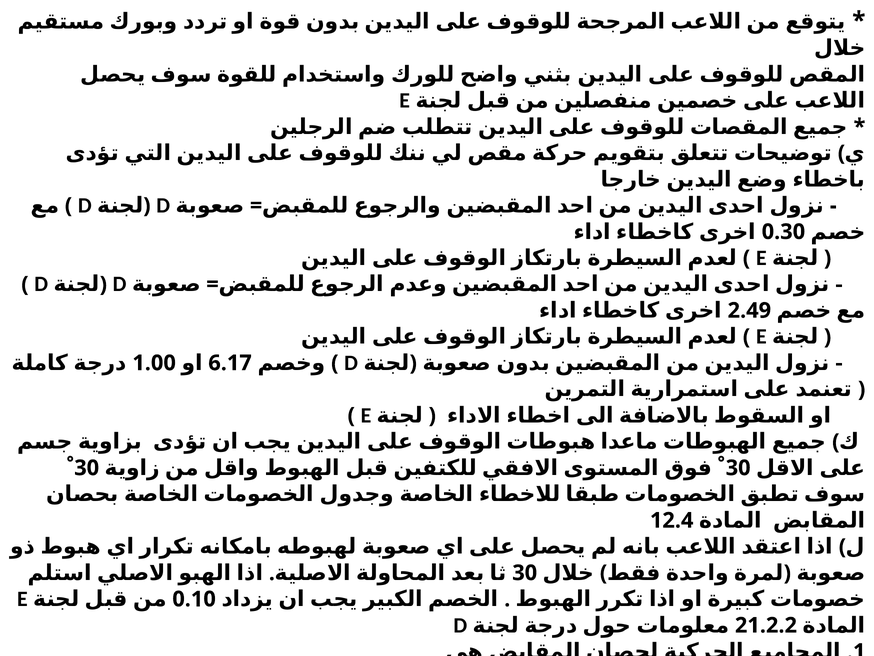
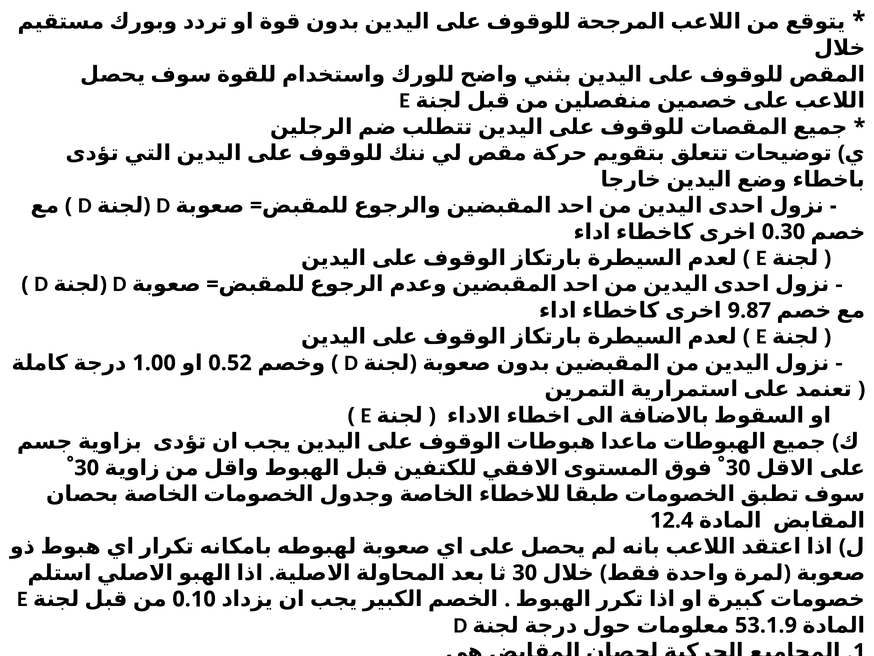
2.49: 2.49 -> 9.87
6.17: 6.17 -> 0.52
21.2.2: 21.2.2 -> 53.1.9
